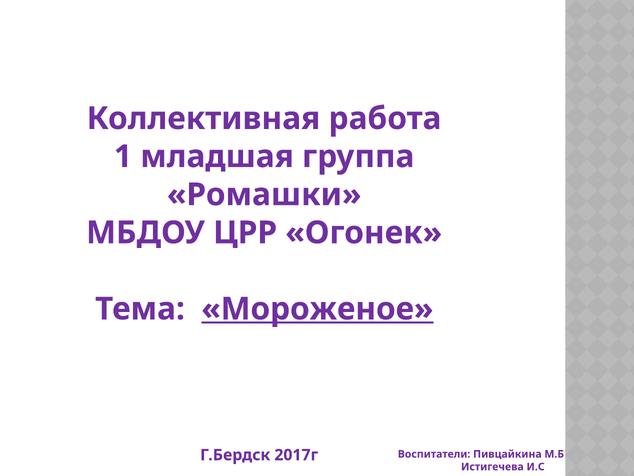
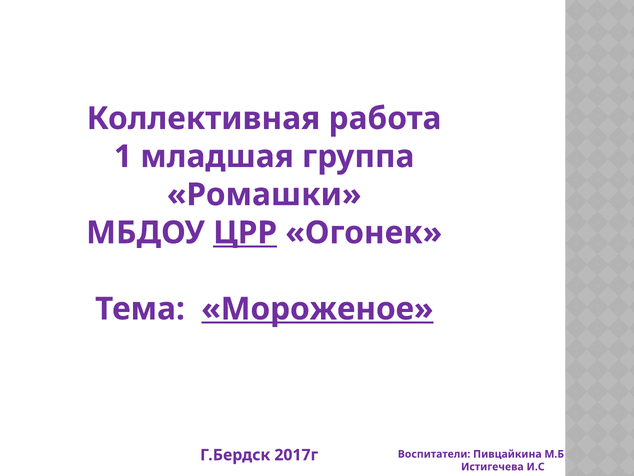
ЦРР underline: none -> present
